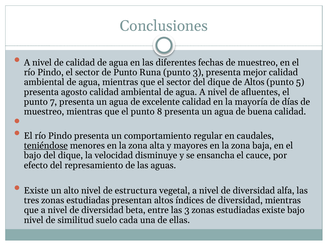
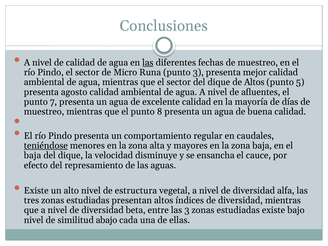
las at (148, 63) underline: none -> present
de Punto: Punto -> Micro
bajo at (33, 155): bajo -> baja
suelo: suelo -> abajo
